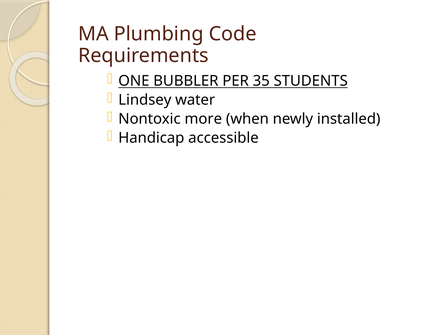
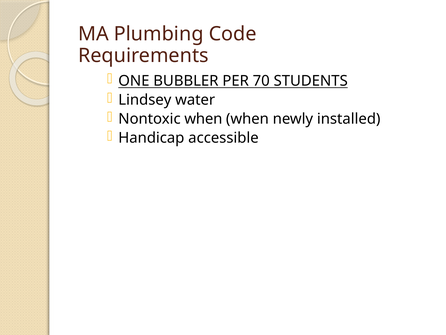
35: 35 -> 70
Nontoxic more: more -> when
